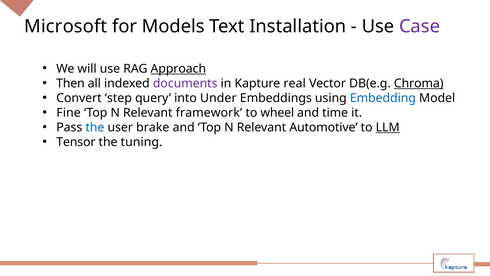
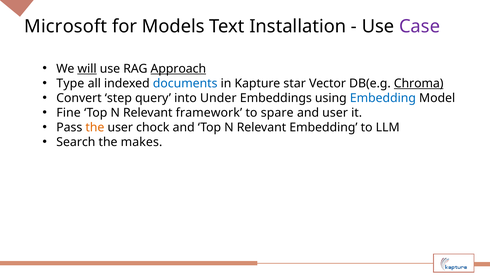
will underline: none -> present
Then: Then -> Type
documents colour: purple -> blue
real: real -> star
wheel: wheel -> spare
and time: time -> user
the at (95, 127) colour: blue -> orange
brake: brake -> chock
Relevant Automotive: Automotive -> Embedding
LLM underline: present -> none
Tensor: Tensor -> Search
tuning: tuning -> makes
